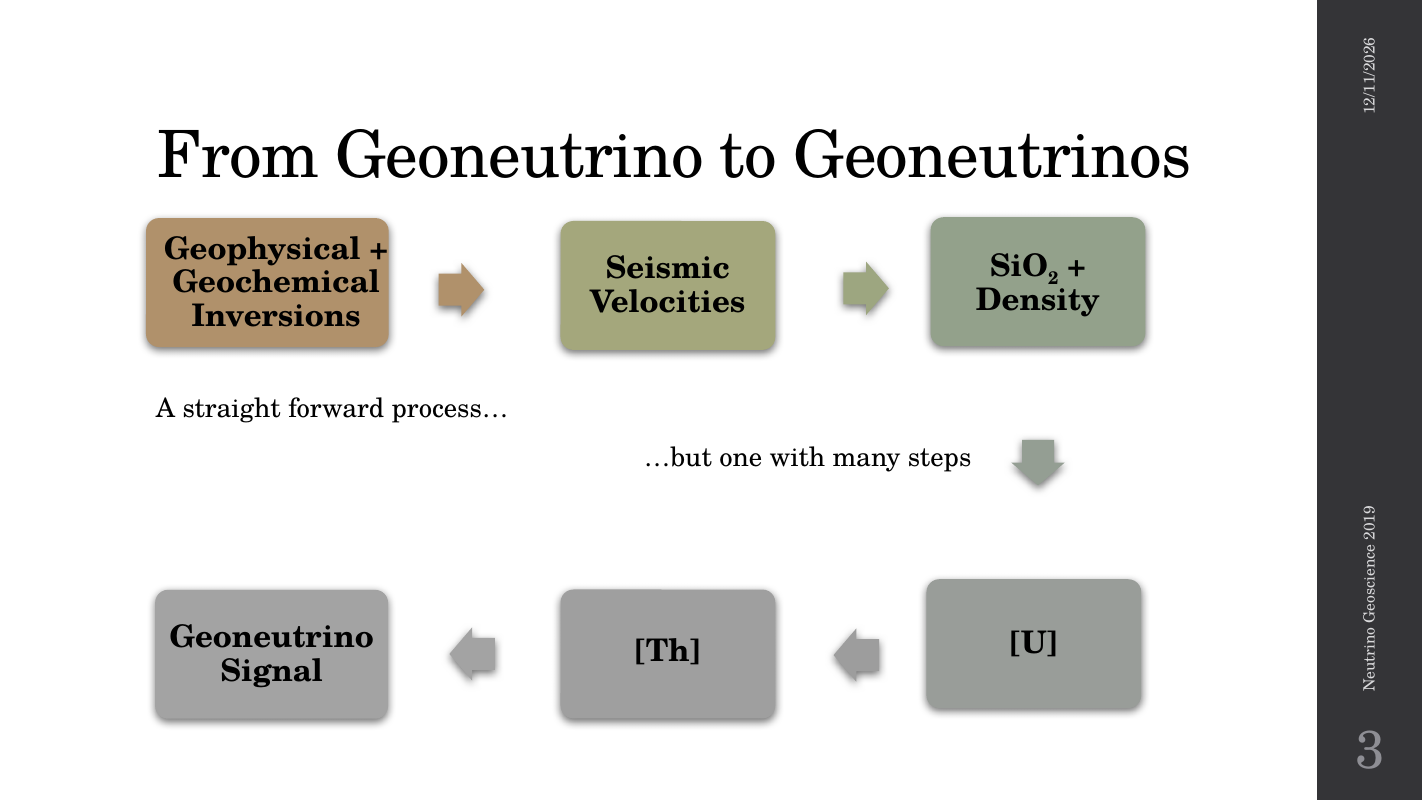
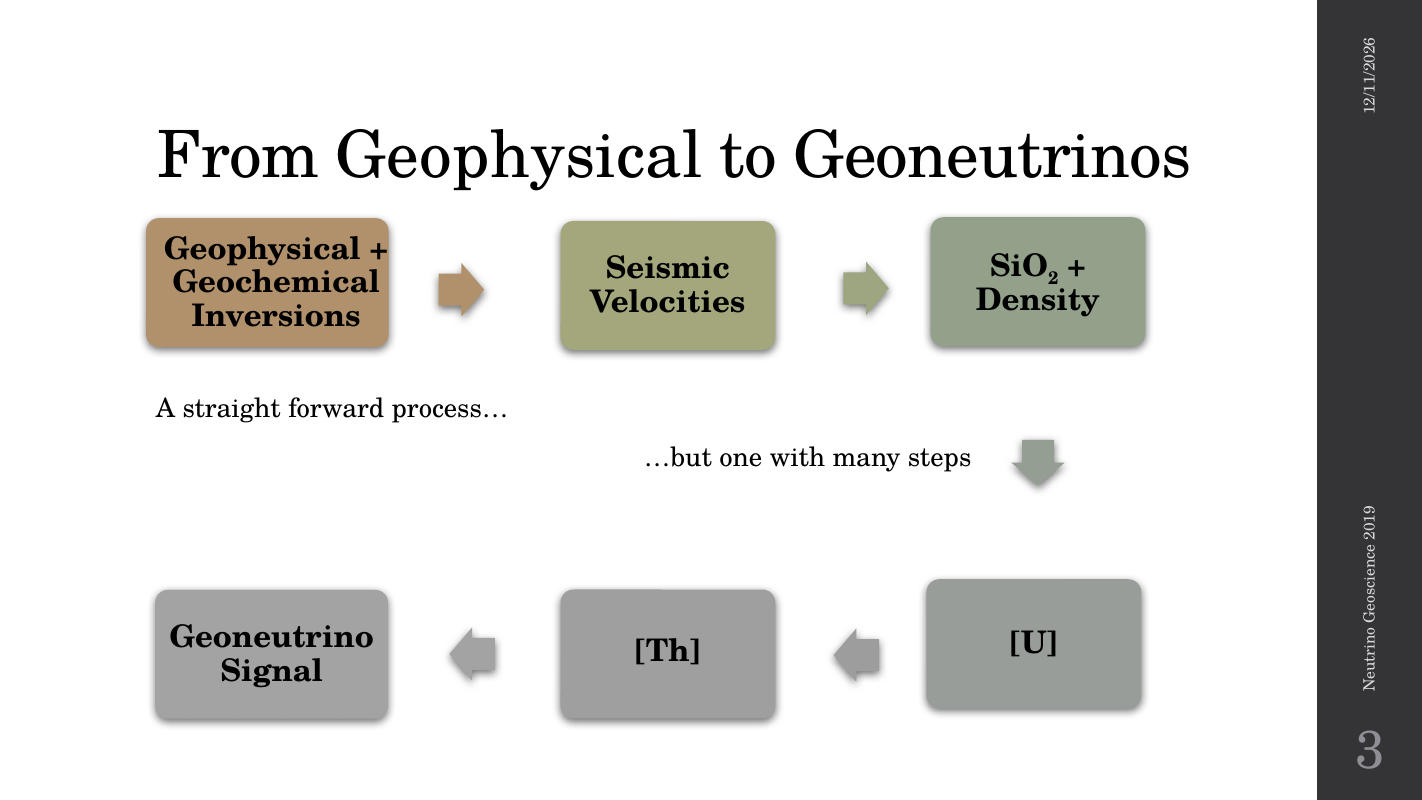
From Geoneutrino: Geoneutrino -> Geophysical
